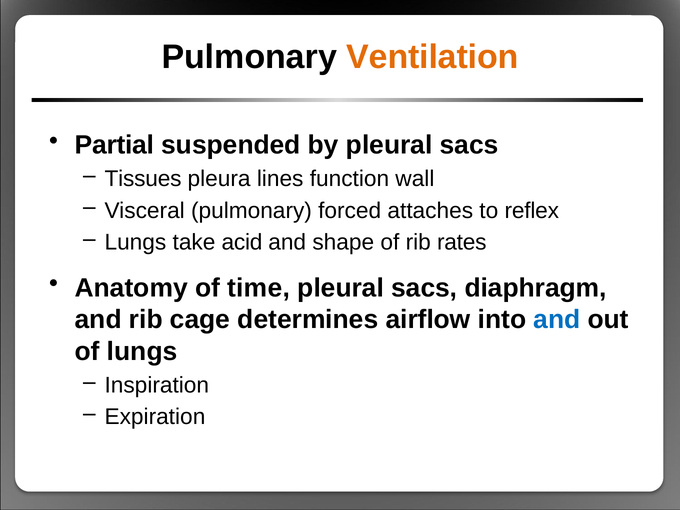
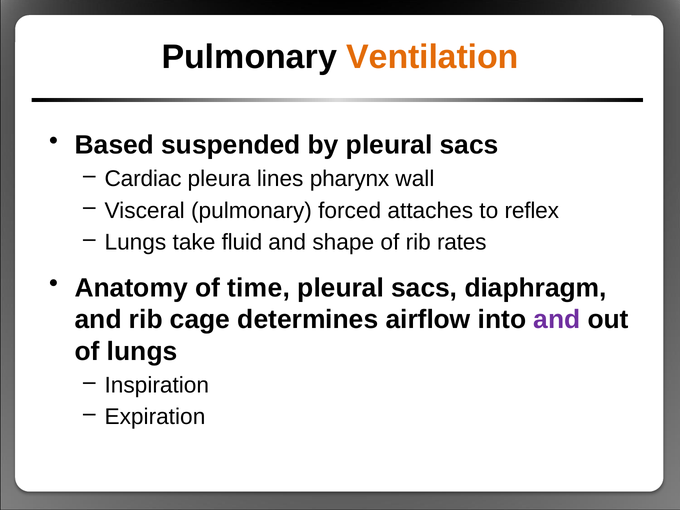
Partial: Partial -> Based
Tissues: Tissues -> Cardiac
function: function -> pharynx
acid: acid -> fluid
and at (557, 320) colour: blue -> purple
